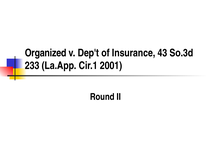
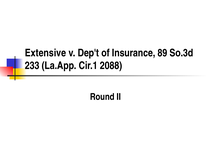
Organized: Organized -> Extensive
43: 43 -> 89
2001: 2001 -> 2088
